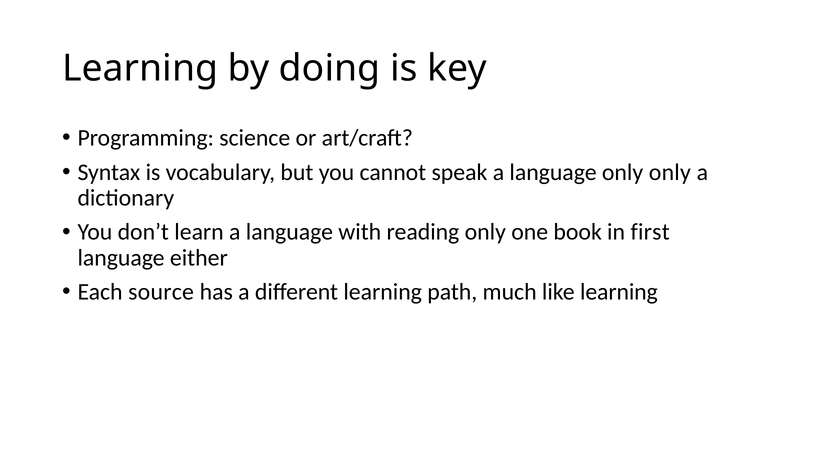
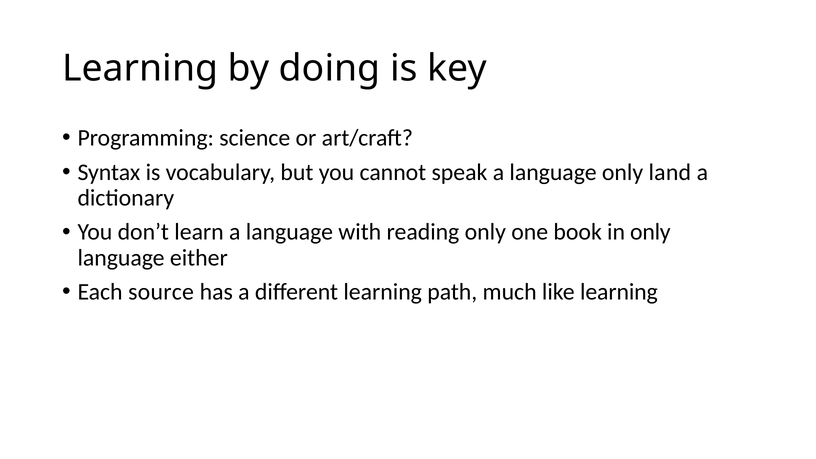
only only: only -> land
in first: first -> only
